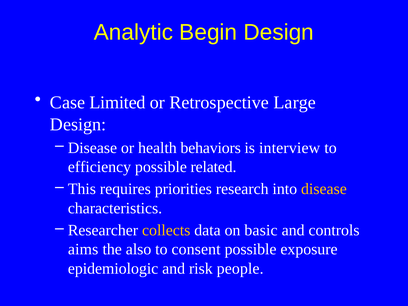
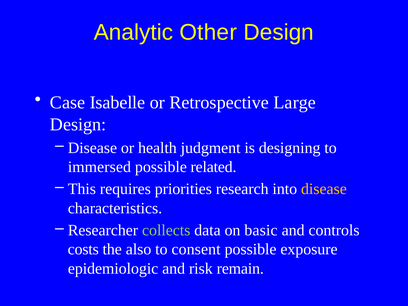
Begin: Begin -> Other
Limited: Limited -> Isabelle
behaviors: behaviors -> judgment
interview: interview -> designing
efficiency: efficiency -> immersed
collects colour: yellow -> light green
aims: aims -> costs
people: people -> remain
